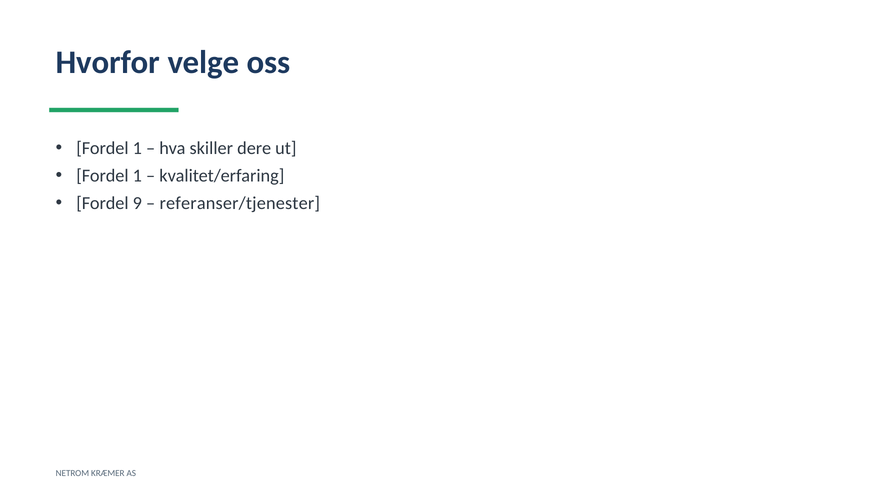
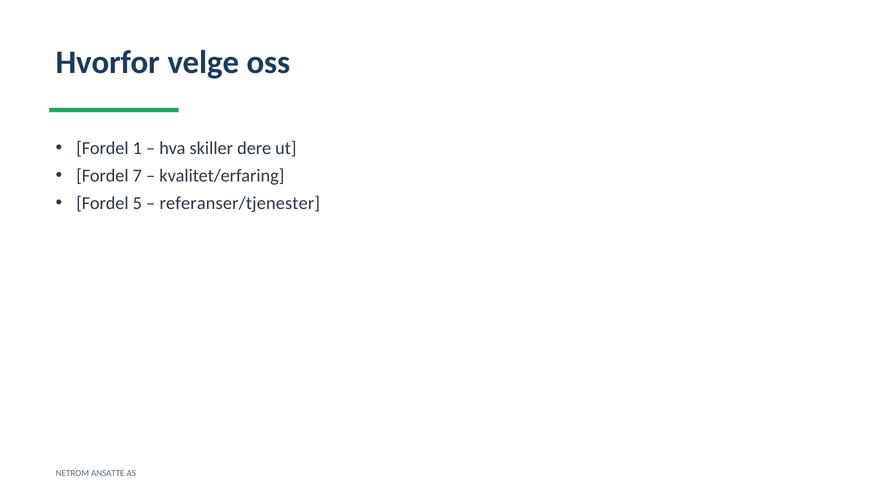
1 at (137, 176): 1 -> 7
9: 9 -> 5
KRÆMER: KRÆMER -> ANSATTE
